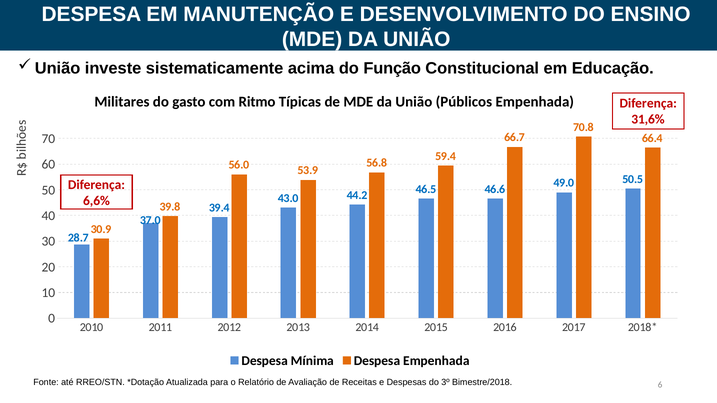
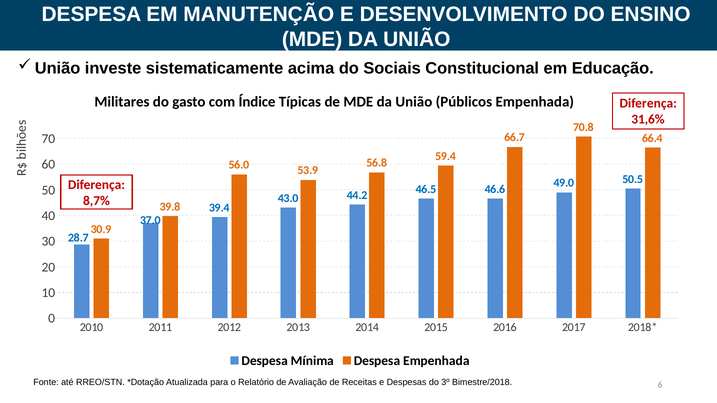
Função: Função -> Sociais
Ritmo: Ritmo -> Índice
6,6%: 6,6% -> 8,7%
